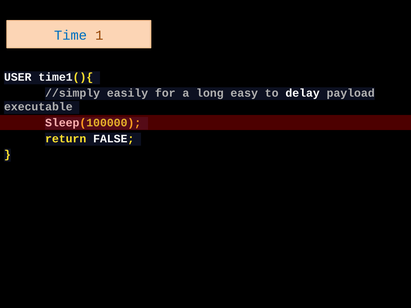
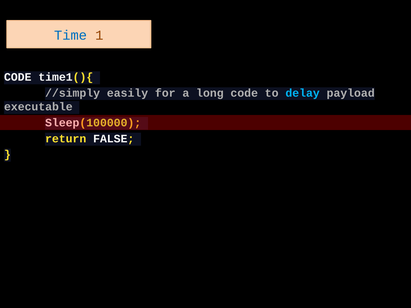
USER at (18, 77): USER -> CODE
long easy: easy -> code
delay colour: white -> light blue
